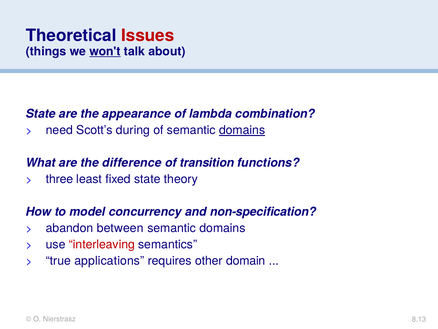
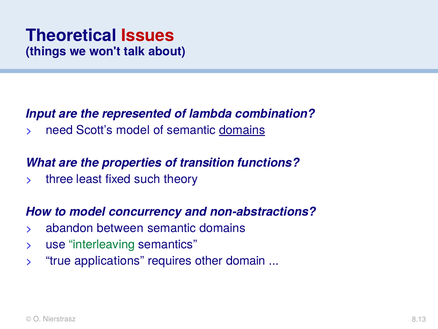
won't underline: present -> none
State at (41, 114): State -> Input
appearance: appearance -> represented
Scott’s during: during -> model
difference: difference -> properties
fixed state: state -> such
non-specification: non-specification -> non-abstractions
interleaving colour: red -> green
